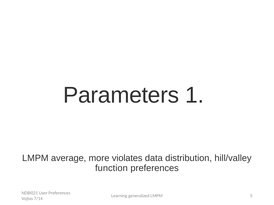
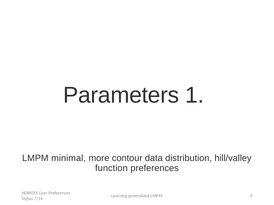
average: average -> minimal
violates: violates -> contour
